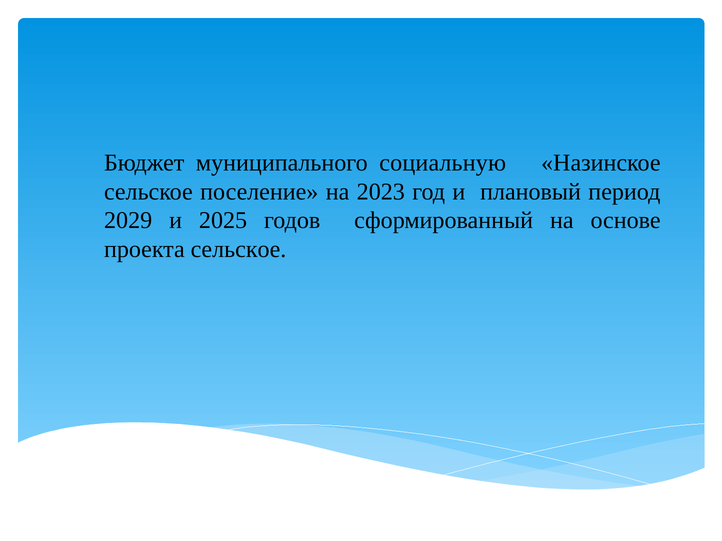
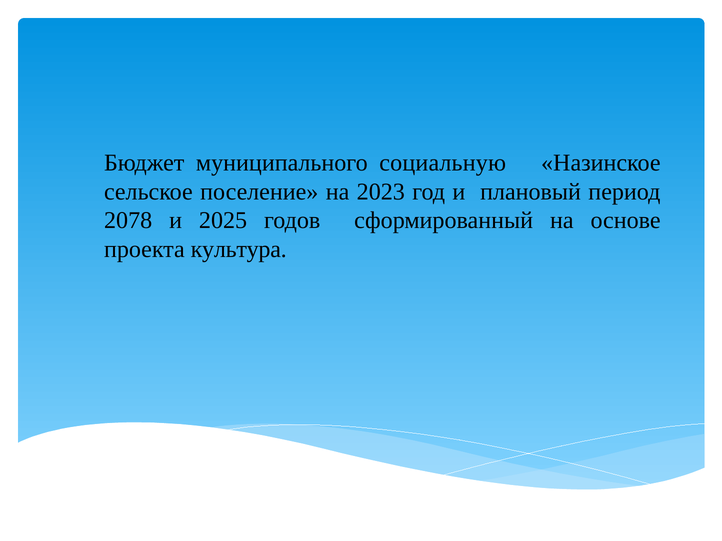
2029: 2029 -> 2078
проекта сельское: сельское -> культура
